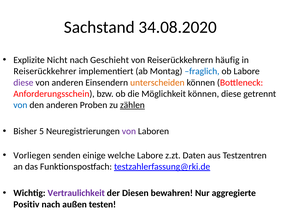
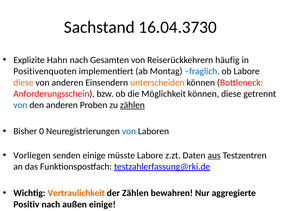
34.08.2020: 34.08.2020 -> 16.04.3730
Nicht: Nicht -> Hahn
Geschieht: Geschieht -> Gesamten
Reiserückkehrer: Reiserückkehrer -> Positivenquoten
diese at (23, 82) colour: purple -> orange
5: 5 -> 0
von at (129, 131) colour: purple -> blue
welche: welche -> müsste
aus underline: none -> present
Vertraulichkeit colour: purple -> orange
der Diesen: Diesen -> Zählen
außen testen: testen -> einige
